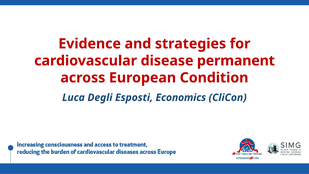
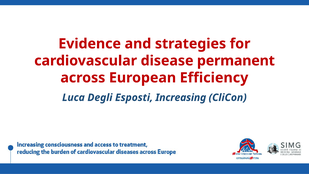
Condition: Condition -> Efficiency
Economics: Economics -> Increasing
